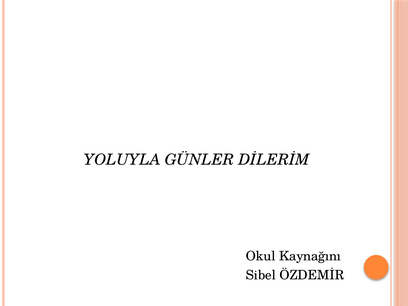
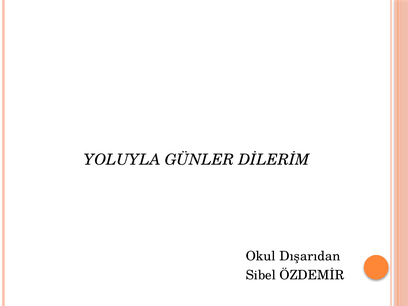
Kaynağını: Kaynağını -> Dışarıdan
